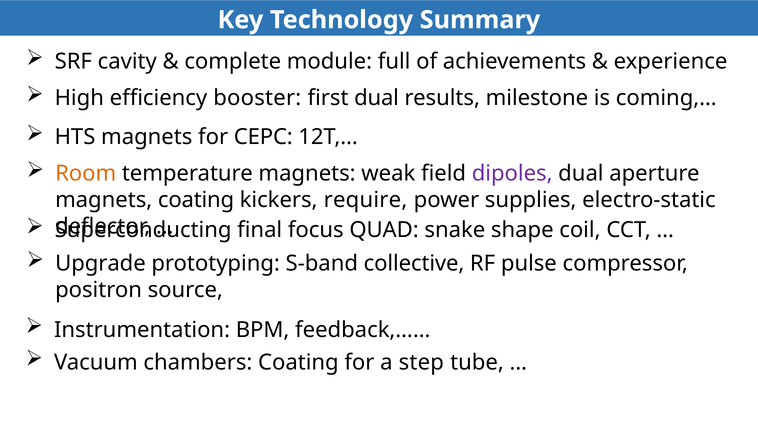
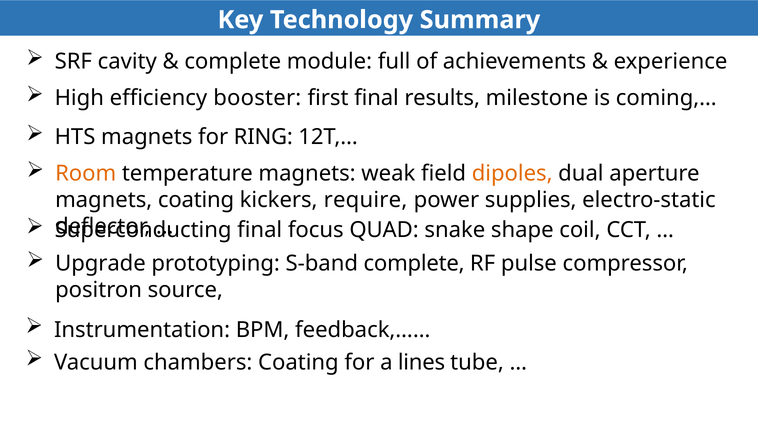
first dual: dual -> final
CEPC: CEPC -> RING
dipoles colour: purple -> orange
S-band collective: collective -> complete
step: step -> lines
